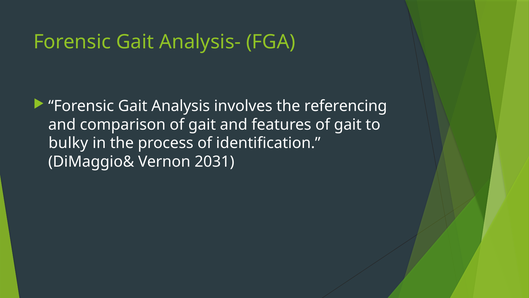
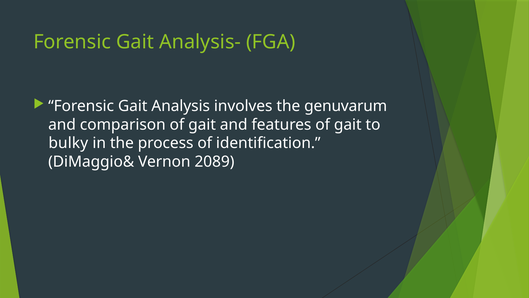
referencing: referencing -> genuvarum
2031: 2031 -> 2089
